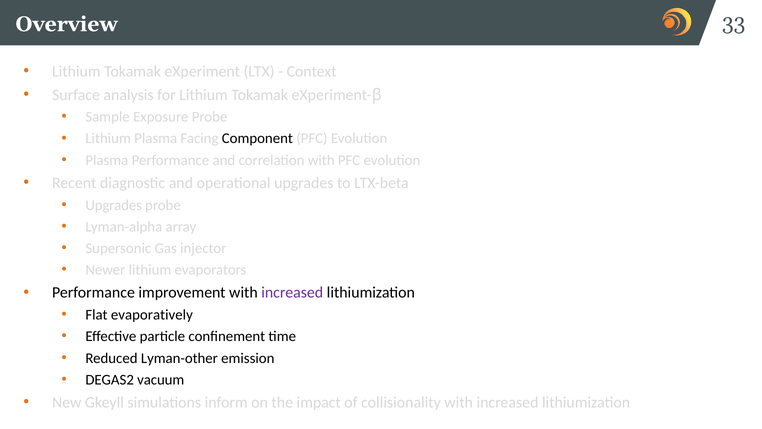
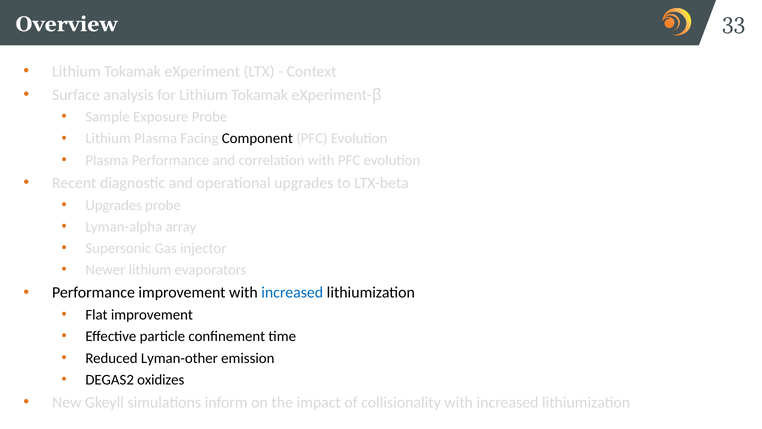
increased at (292, 292) colour: purple -> blue
Flat evaporatively: evaporatively -> improvement
vacuum: vacuum -> oxidizes
